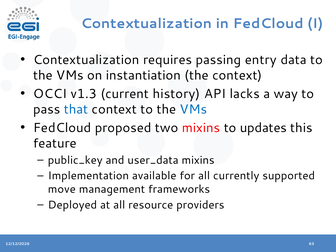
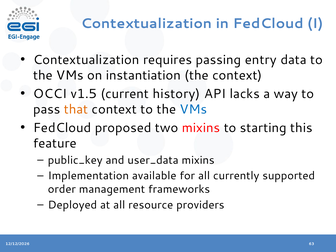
v1.3: v1.3 -> v1.5
that colour: blue -> orange
updates: updates -> starting
move: move -> order
